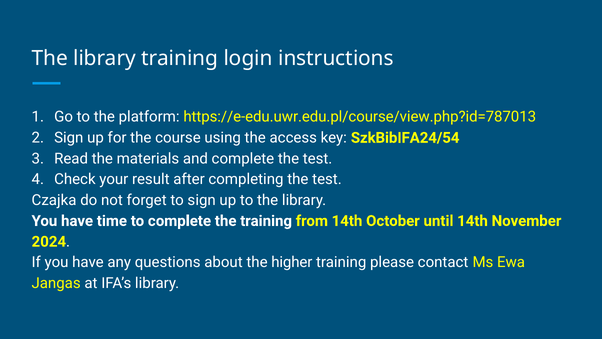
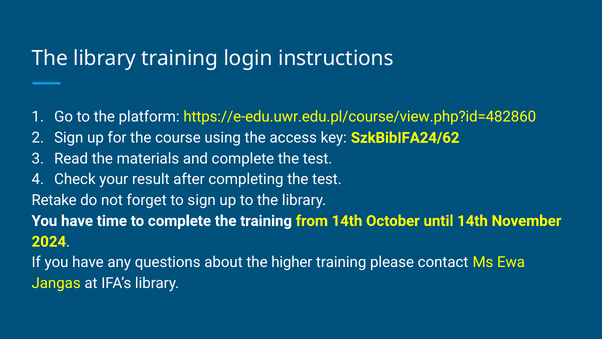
https://e-edu.uwr.edu.pl/course/view.php?id=787013: https://e-edu.uwr.edu.pl/course/view.php?id=787013 -> https://e-edu.uwr.edu.pl/course/view.php?id=482860
SzkBibIFA24/54: SzkBibIFA24/54 -> SzkBibIFA24/62
Czajka: Czajka -> Retake
